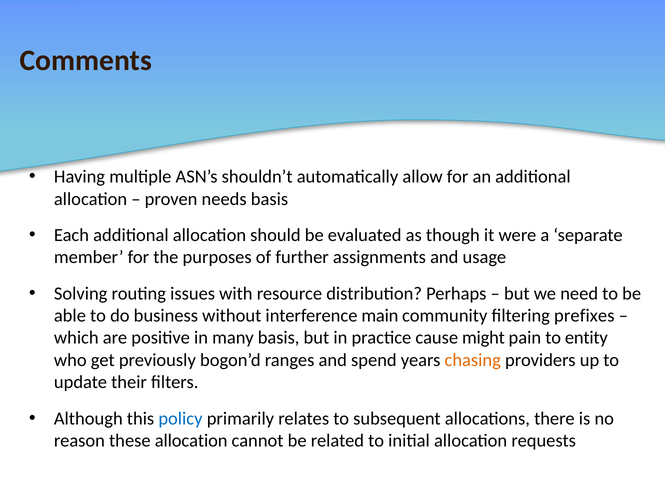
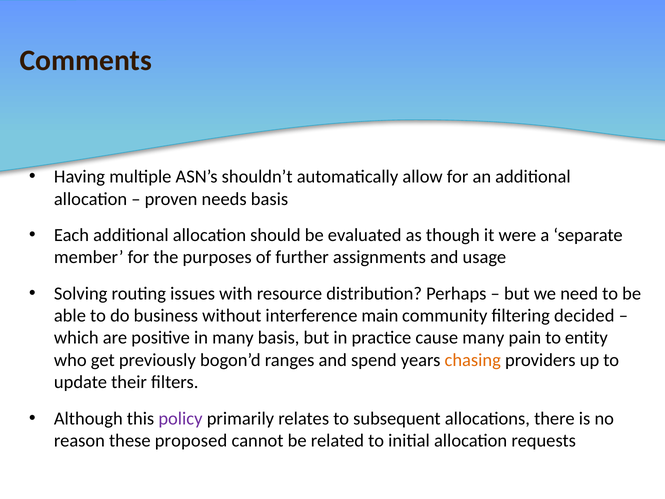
prefixes: prefixes -> decided
cause might: might -> many
policy colour: blue -> purple
these allocation: allocation -> proposed
